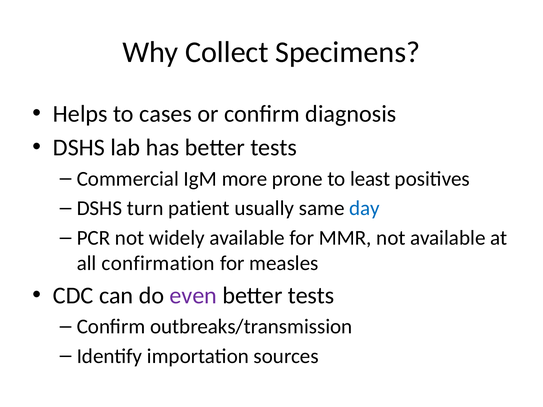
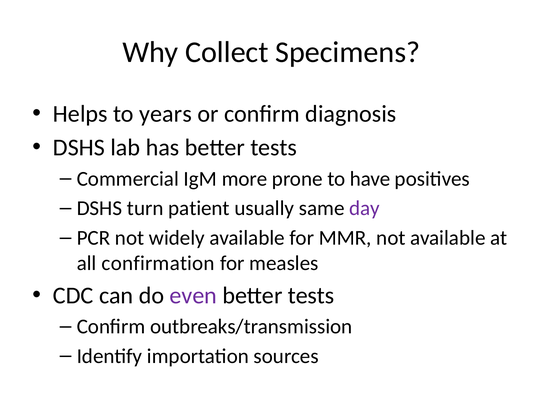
cases: cases -> years
least: least -> have
day colour: blue -> purple
